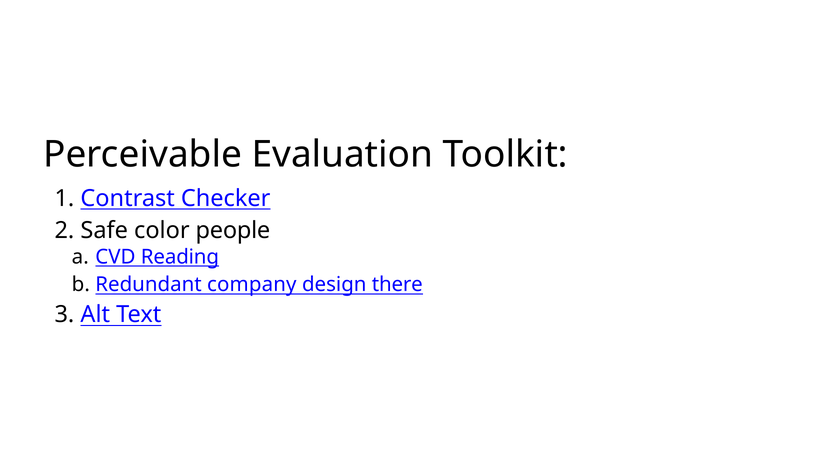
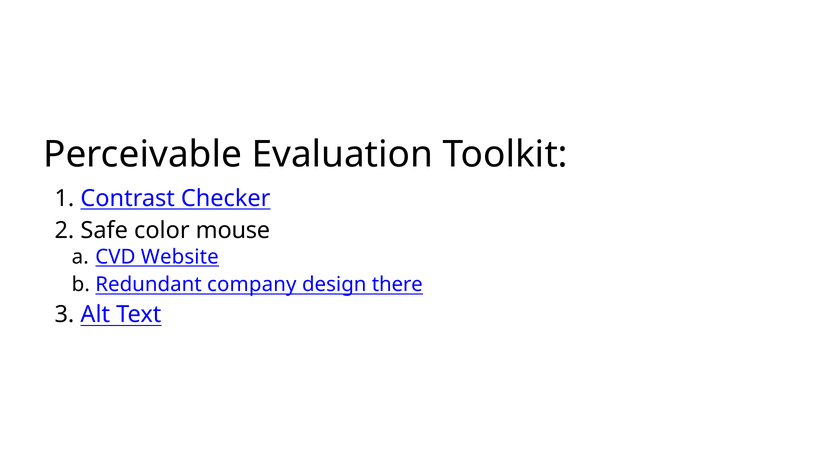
people: people -> mouse
Reading: Reading -> Website
